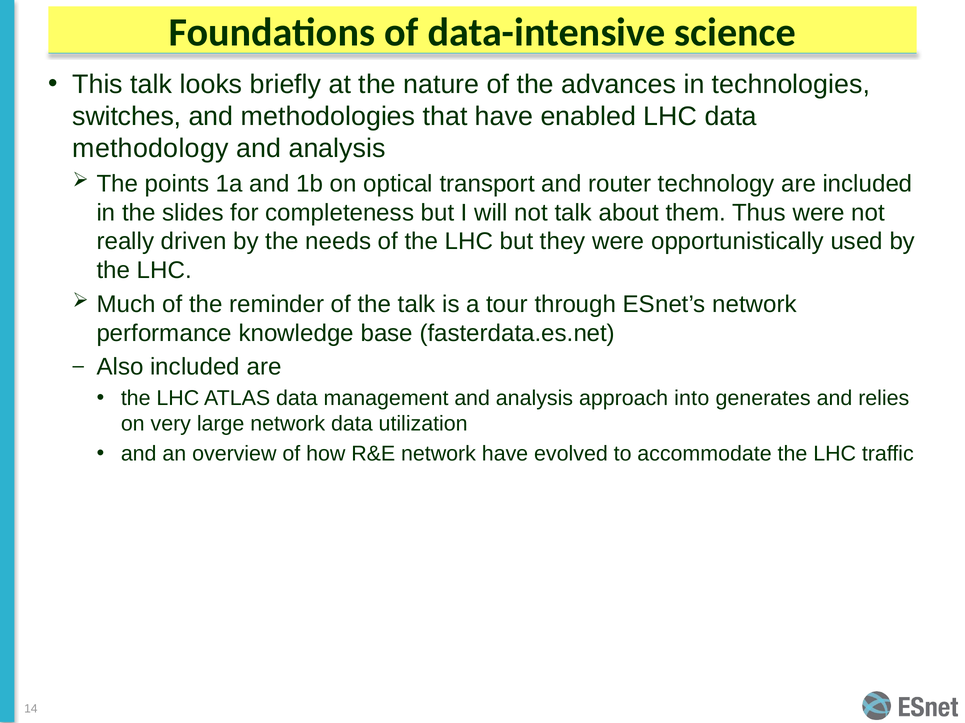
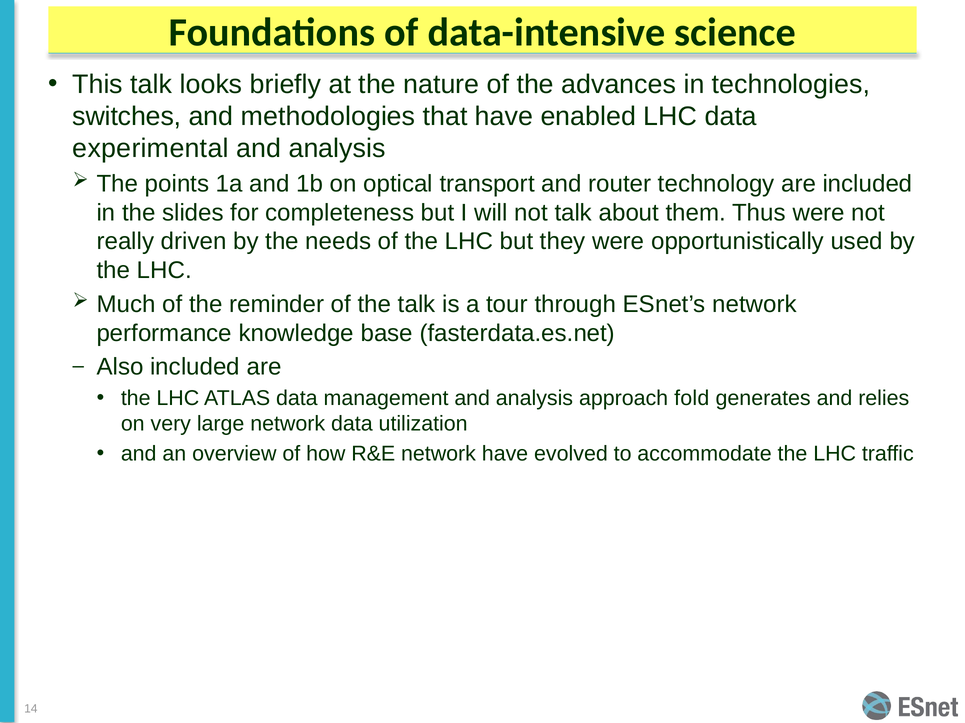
methodology: methodology -> experimental
into: into -> fold
